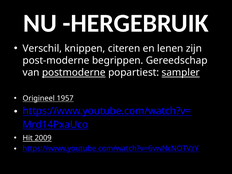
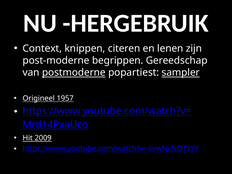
Verschil: Verschil -> Context
